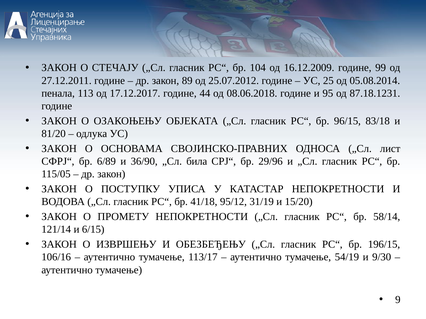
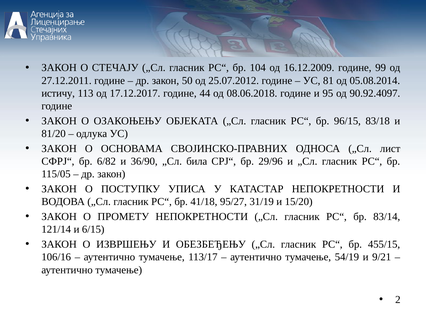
89: 89 -> 50
25: 25 -> 81
пенала: пенала -> истичу
87.18.1231: 87.18.1231 -> 90.92.4097
6/89: 6/89 -> 6/82
95/12: 95/12 -> 95/27
58/14: 58/14 -> 83/14
196/15: 196/15 -> 455/15
9/30: 9/30 -> 9/21
9 at (398, 300): 9 -> 2
